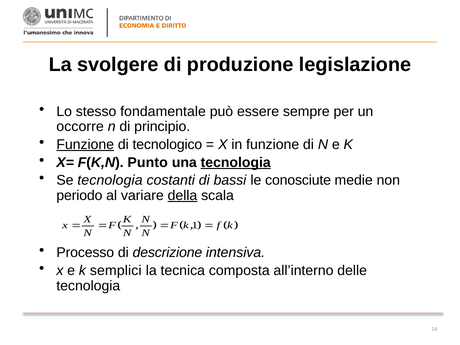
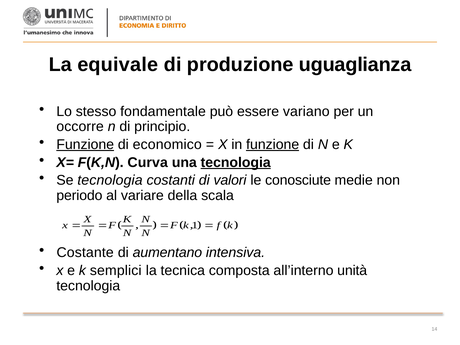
svolgere: svolgere -> equivale
legislazione: legislazione -> uguaglianza
sempre: sempre -> variano
tecnologico: tecnologico -> economico
funzione at (273, 144) underline: none -> present
Punto: Punto -> Curva
bassi: bassi -> valori
della underline: present -> none
Processo: Processo -> Costante
descrizione: descrizione -> aumentano
delle: delle -> unità
